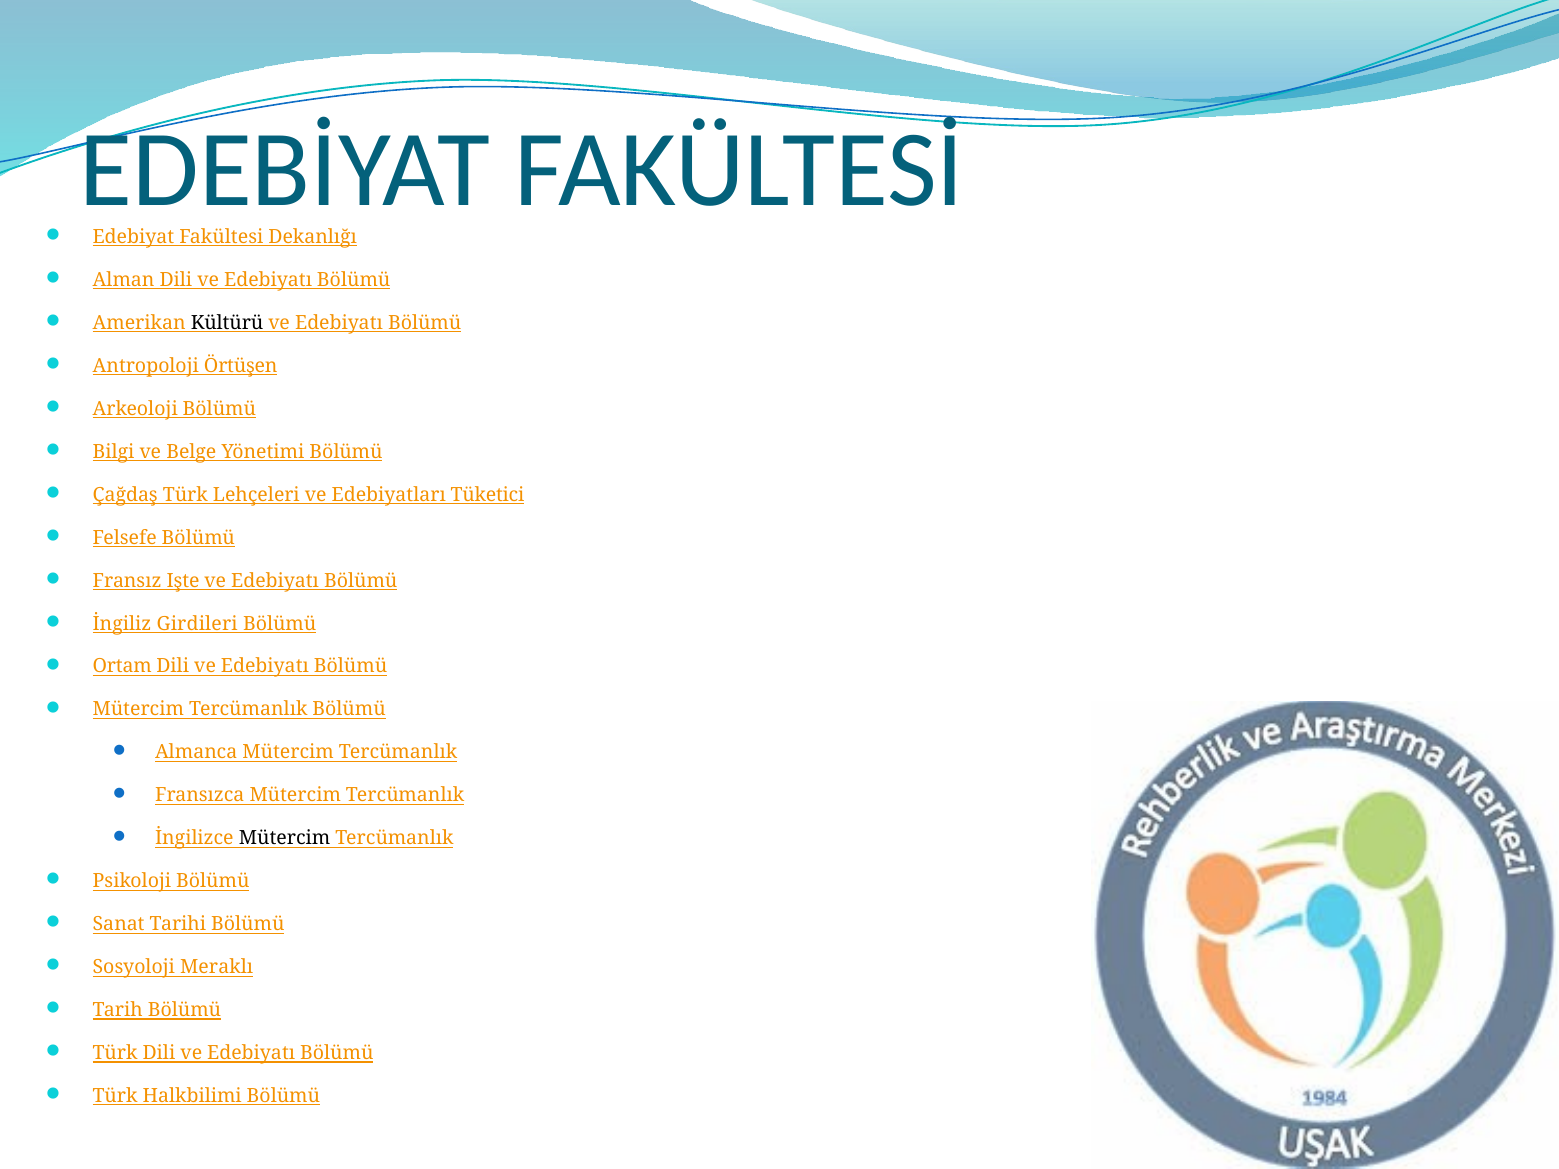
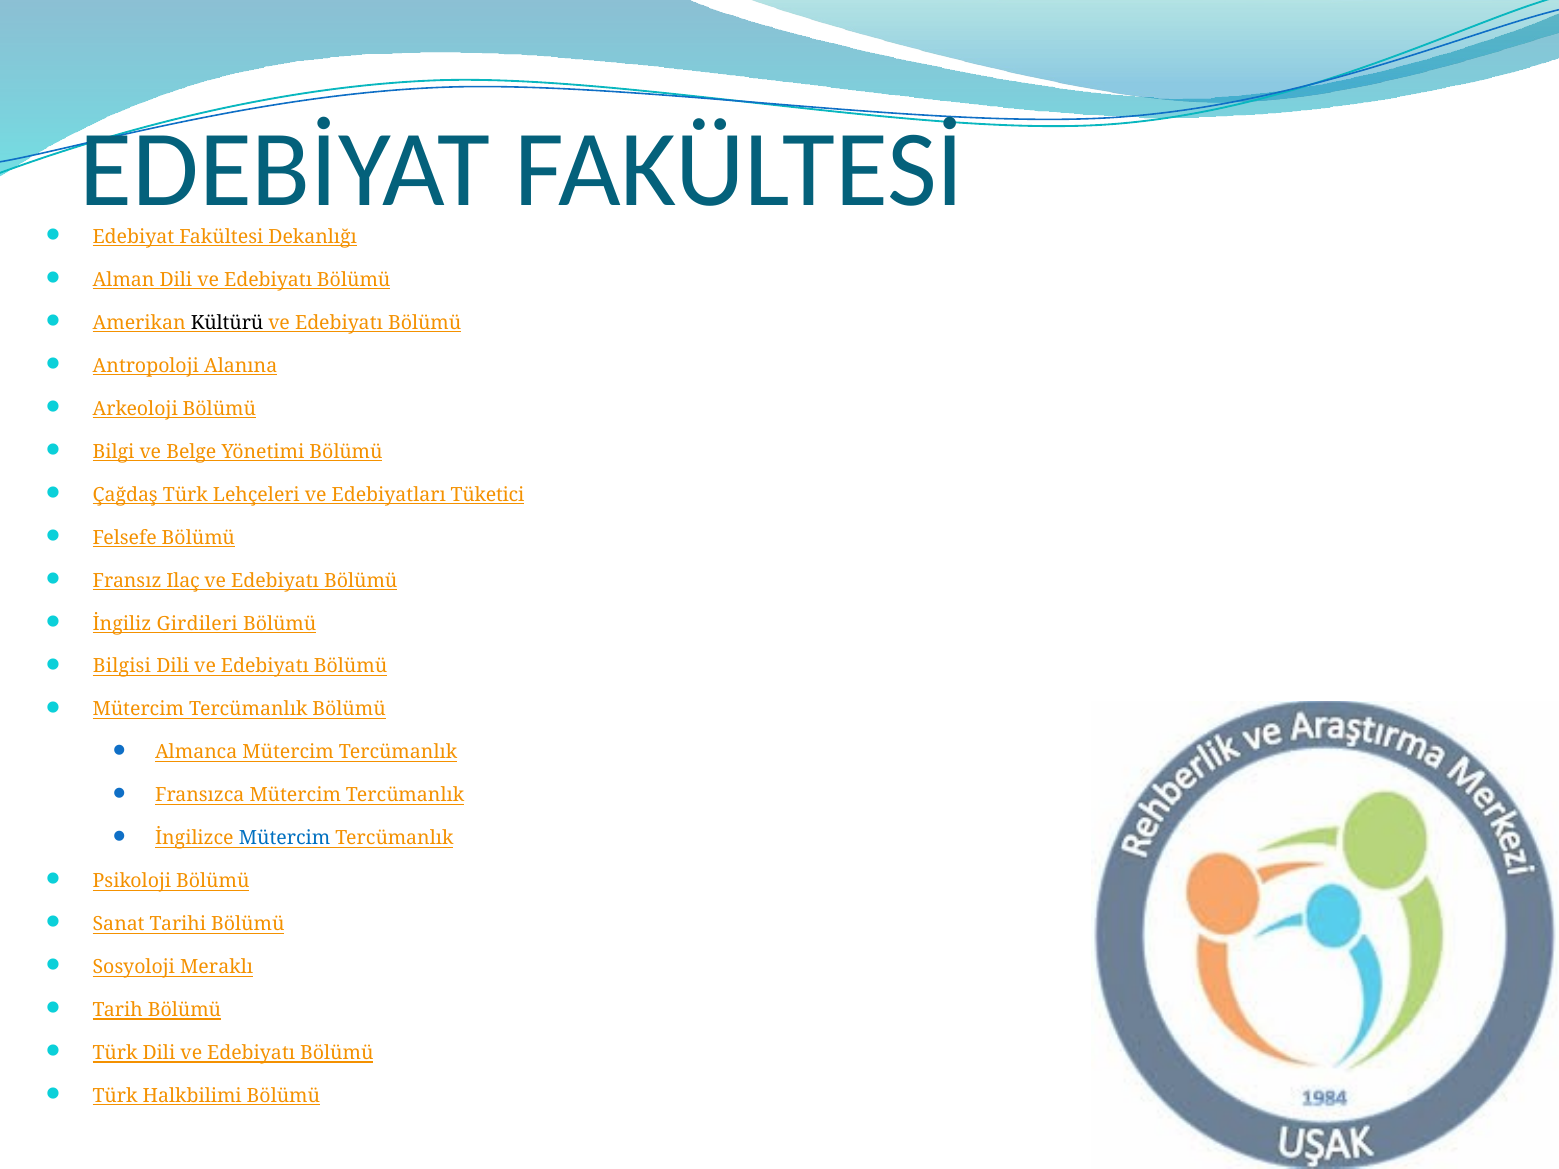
Örtüşen: Örtüşen -> Alanına
Işte: Işte -> Ilaç
Ortam: Ortam -> Bilgisi
Mütercim at (285, 839) colour: black -> blue
